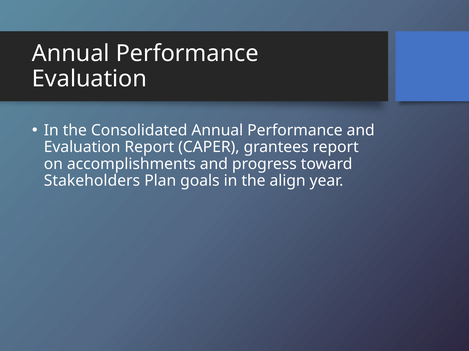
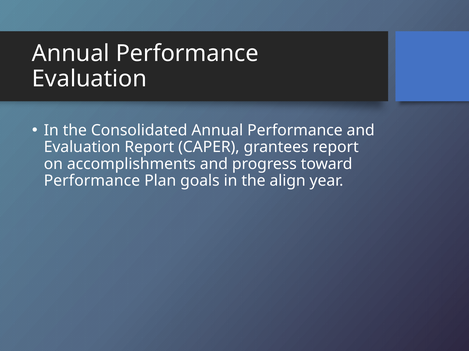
Stakeholders at (92, 181): Stakeholders -> Performance
